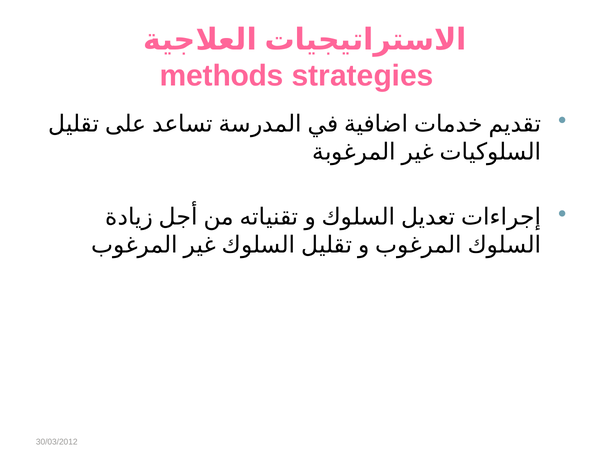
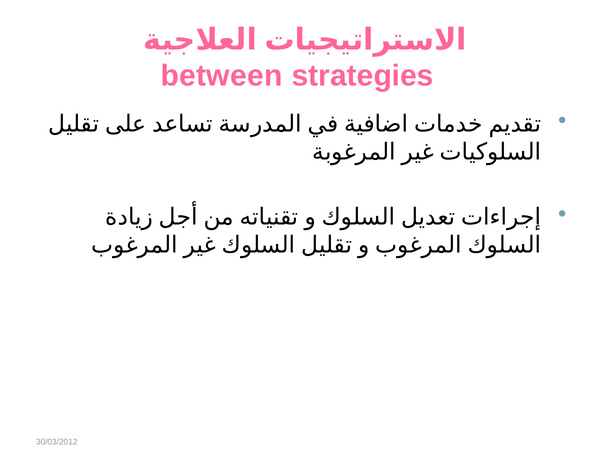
methods: methods -> between
